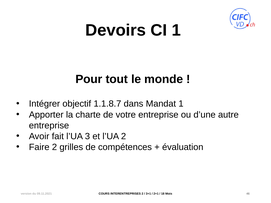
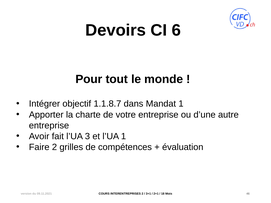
CI 1: 1 -> 6
l’UA 2: 2 -> 1
